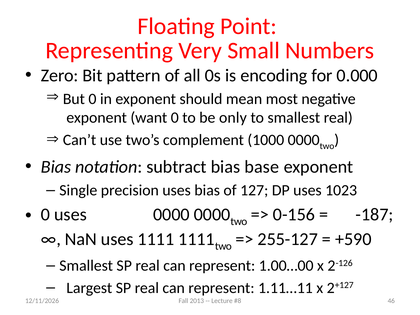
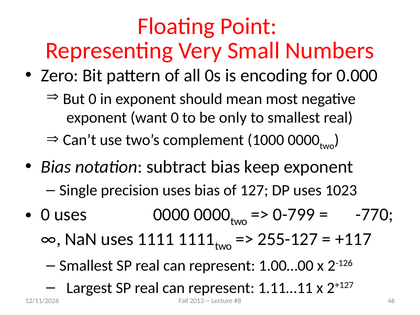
base: base -> keep
0-156: 0-156 -> 0-799
-187: -187 -> -770
+590: +590 -> +117
